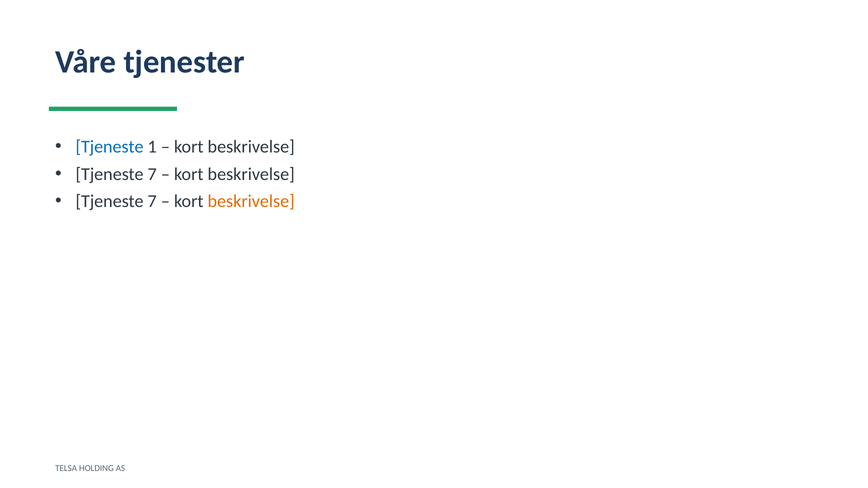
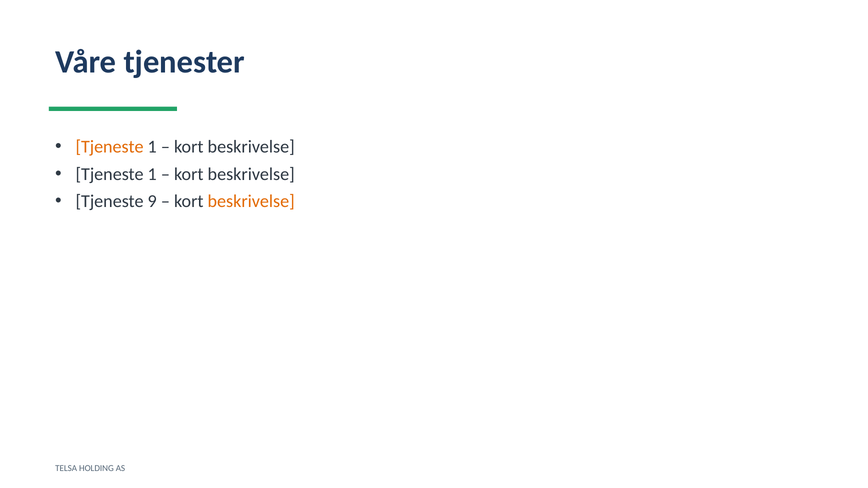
Tjeneste at (110, 147) colour: blue -> orange
7 at (152, 174): 7 -> 1
7 at (152, 201): 7 -> 9
